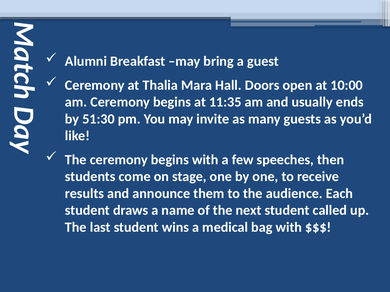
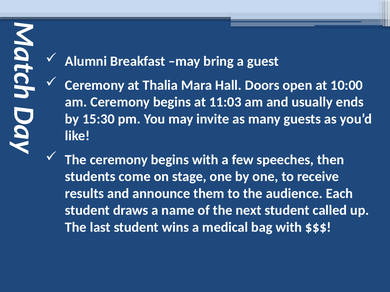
11:35: 11:35 -> 11:03
51:30: 51:30 -> 15:30
